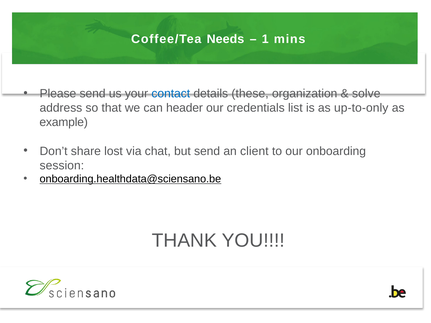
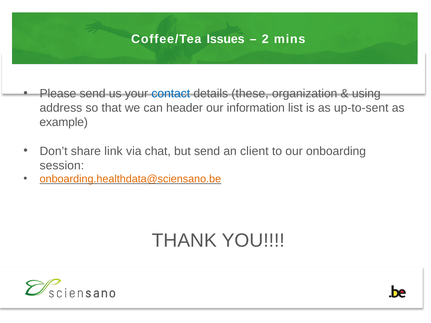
Needs: Needs -> Issues
1: 1 -> 2
solve: solve -> using
credentials: credentials -> information
up-to-only: up-to-only -> up-to-sent
lost: lost -> link
onboarding.healthdata@sciensano.be colour: black -> orange
